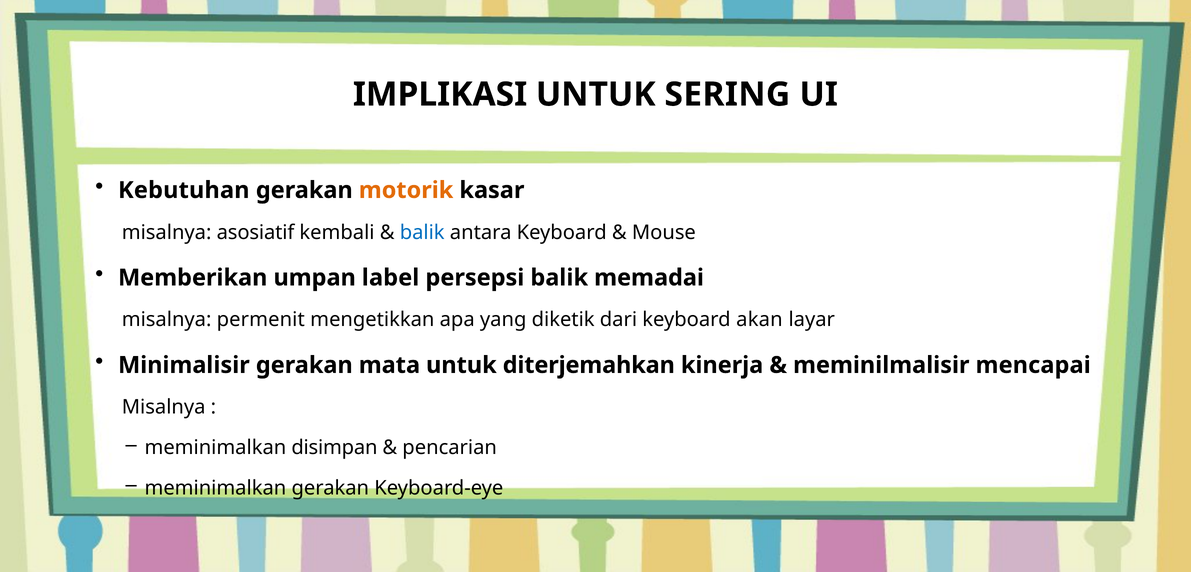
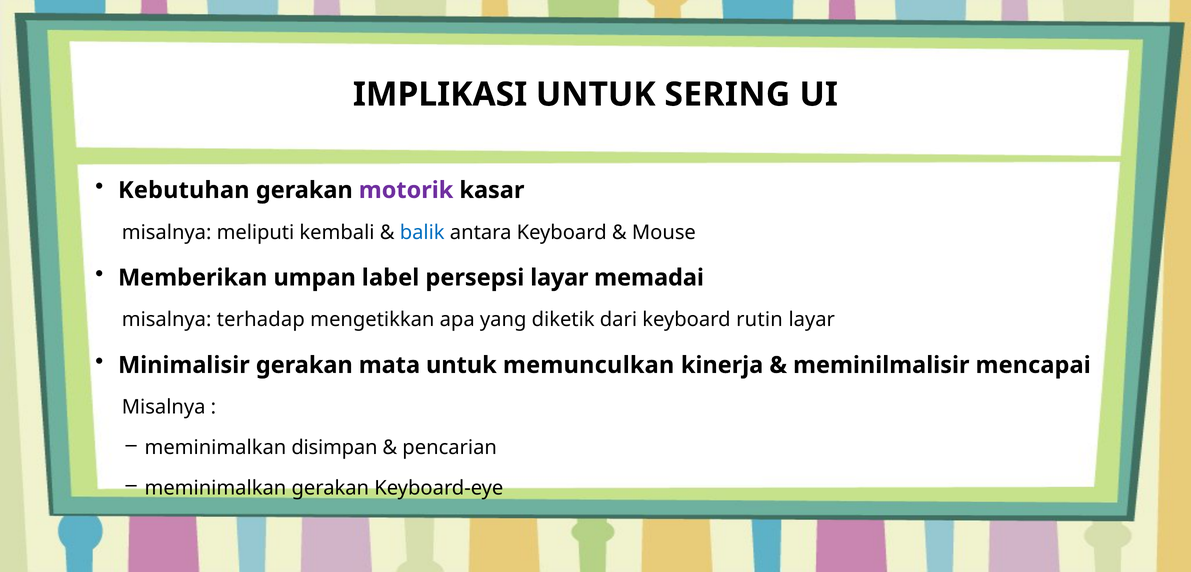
motorik colour: orange -> purple
asosiatif: asosiatif -> meliputi
persepsi balik: balik -> layar
permenit: permenit -> terhadap
akan: akan -> rutin
diterjemahkan: diterjemahkan -> memunculkan
